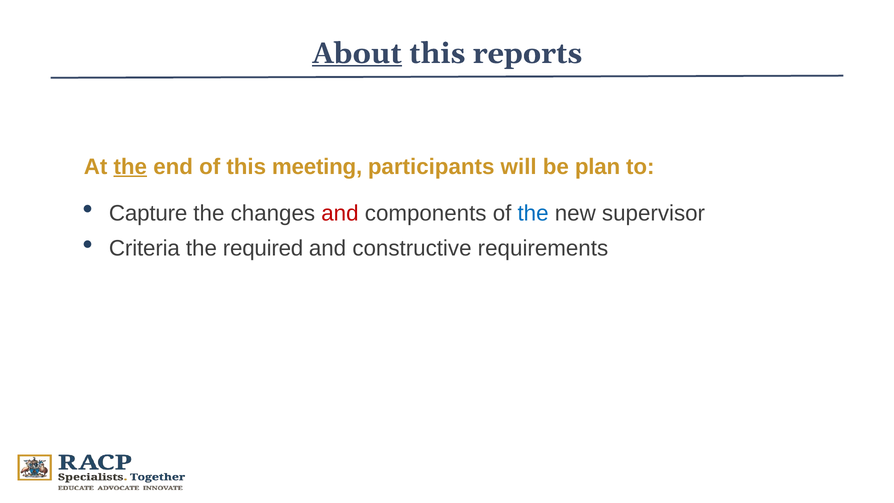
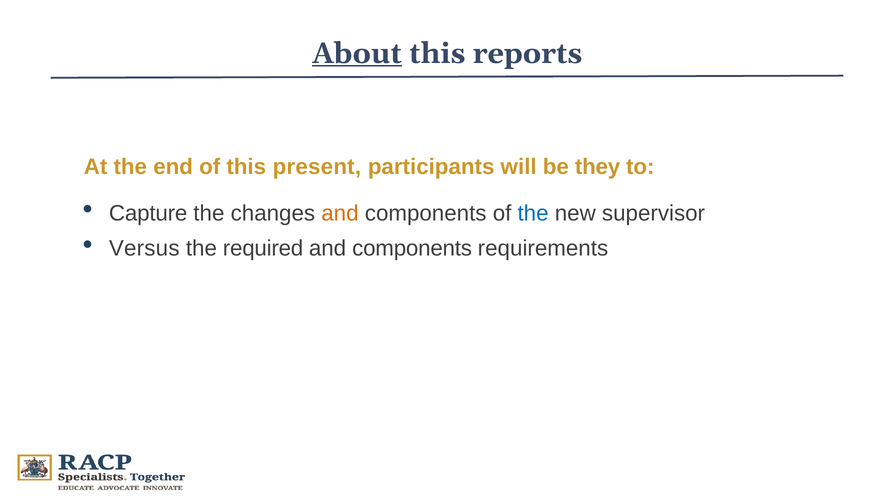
the at (130, 167) underline: present -> none
meeting: meeting -> present
plan: plan -> they
and at (340, 213) colour: red -> orange
Criteria: Criteria -> Versus
constructive at (412, 248): constructive -> components
